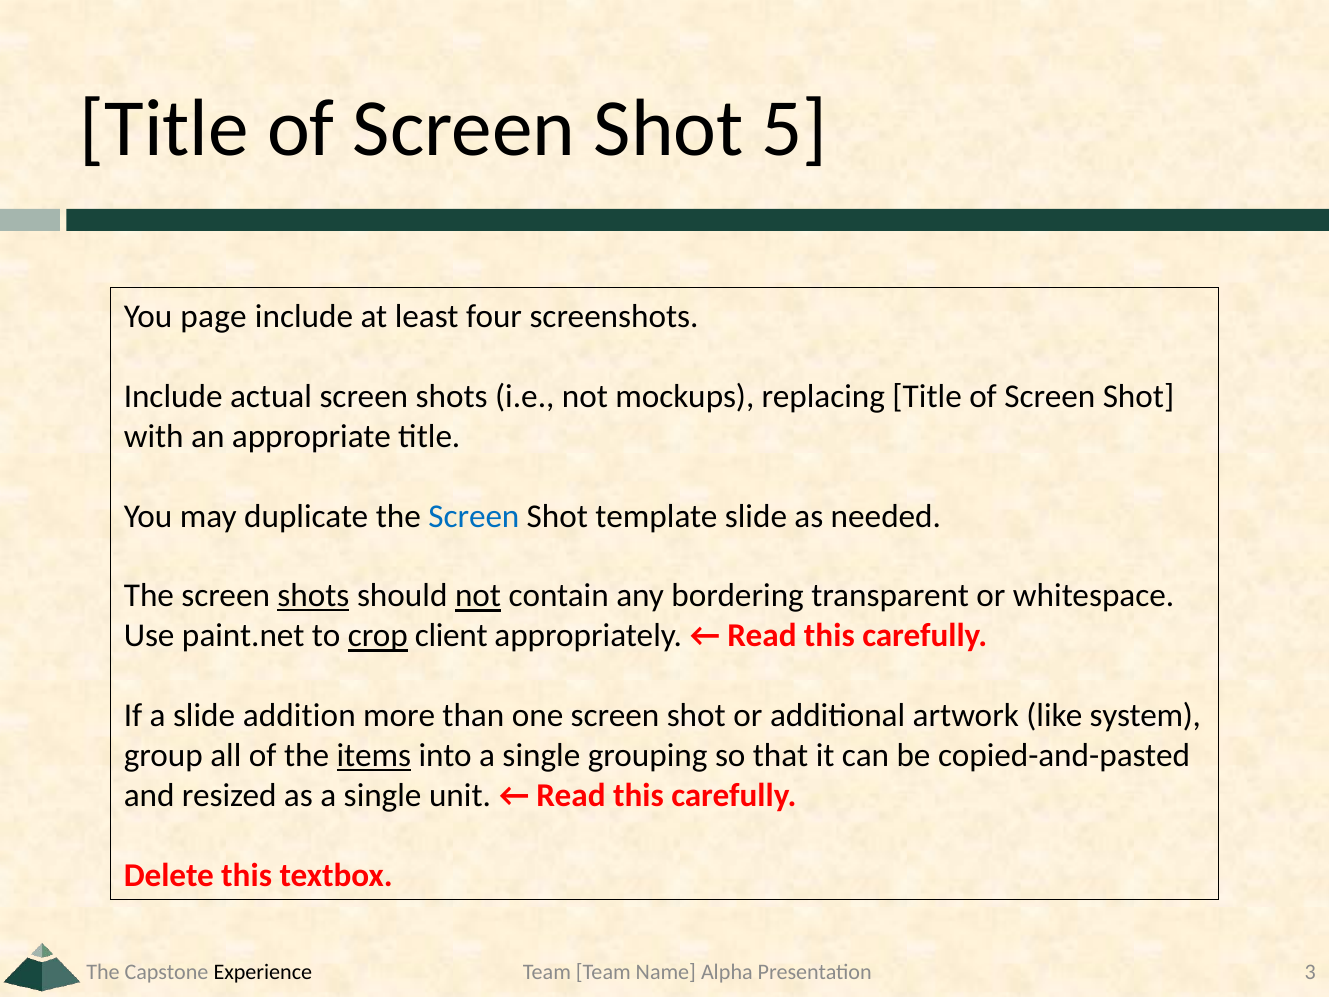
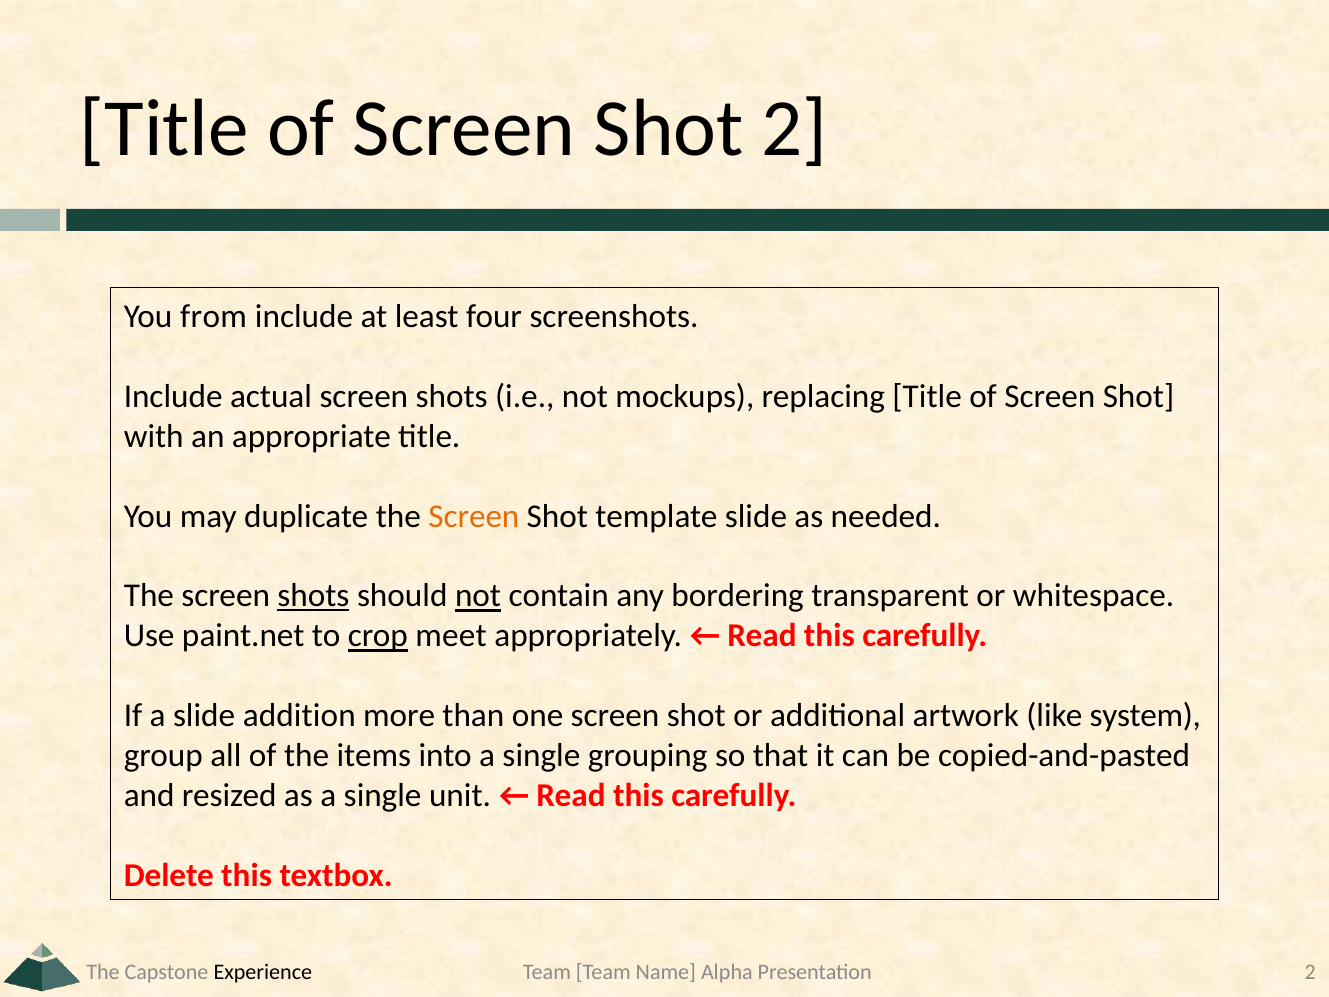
Shot 5: 5 -> 2
page: page -> from
Screen at (474, 516) colour: blue -> orange
client: client -> meet
items underline: present -> none
Presentation 3: 3 -> 2
